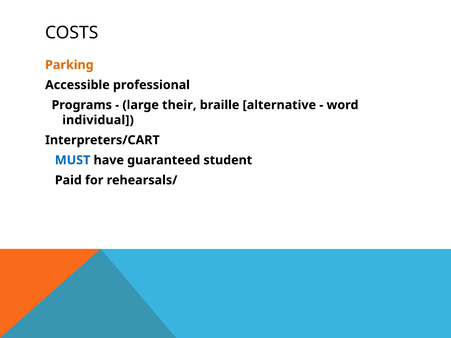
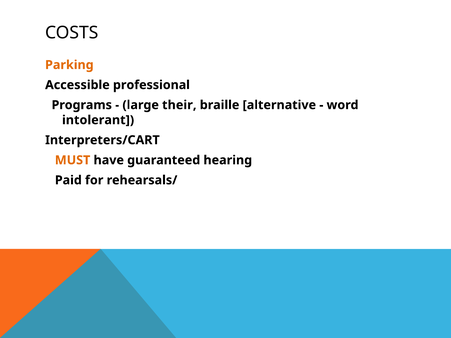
individual: individual -> intolerant
MUST colour: blue -> orange
student: student -> hearing
